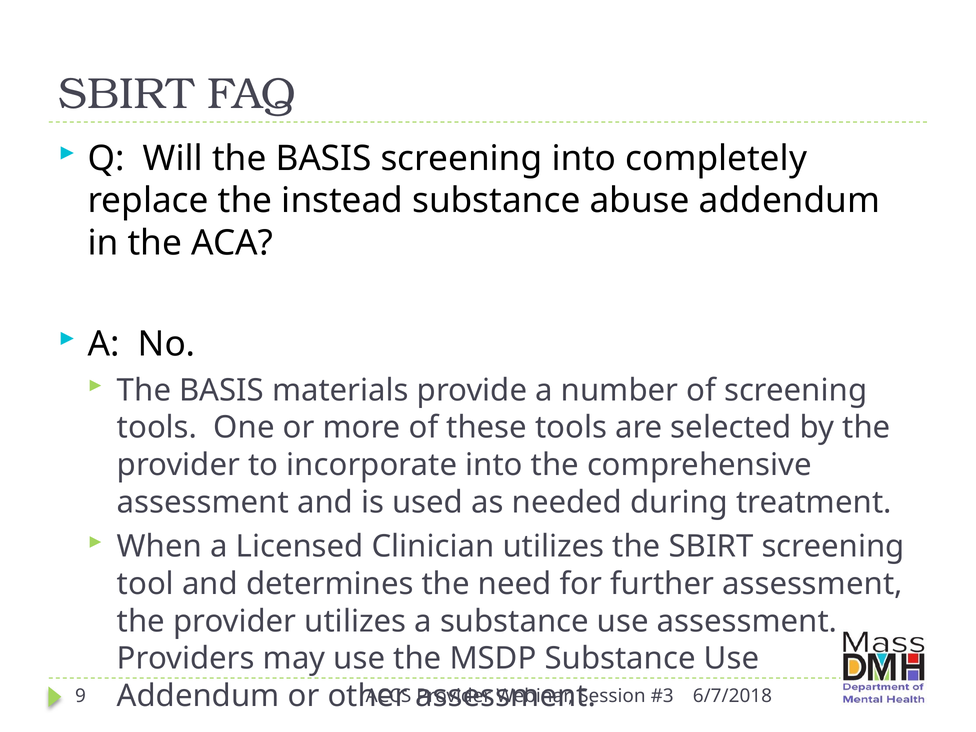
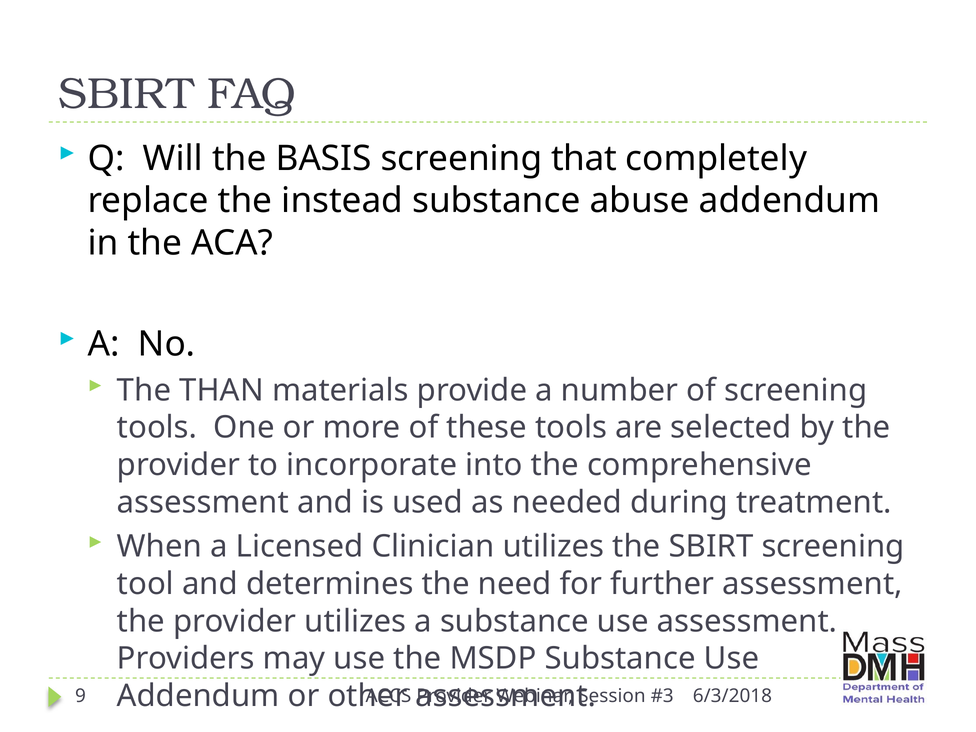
screening into: into -> that
BASIS at (222, 390): BASIS -> THAN
6/7/2018: 6/7/2018 -> 6/3/2018
